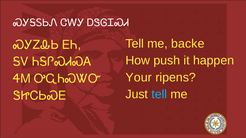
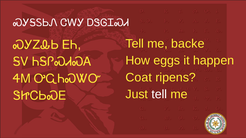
push: push -> eggs
Your: Your -> Coat
tell at (159, 95) colour: light blue -> white
